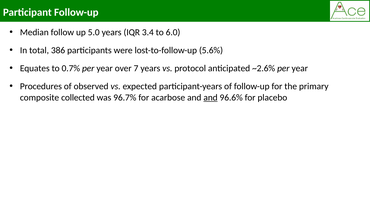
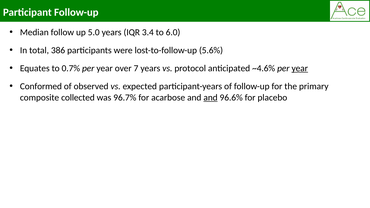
~2.6%: ~2.6% -> ~4.6%
year at (300, 68) underline: none -> present
Procedures: Procedures -> Conformed
